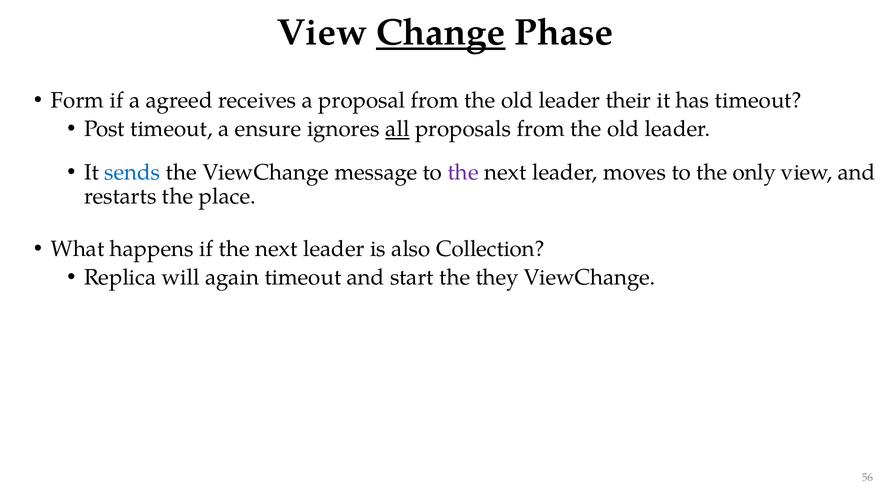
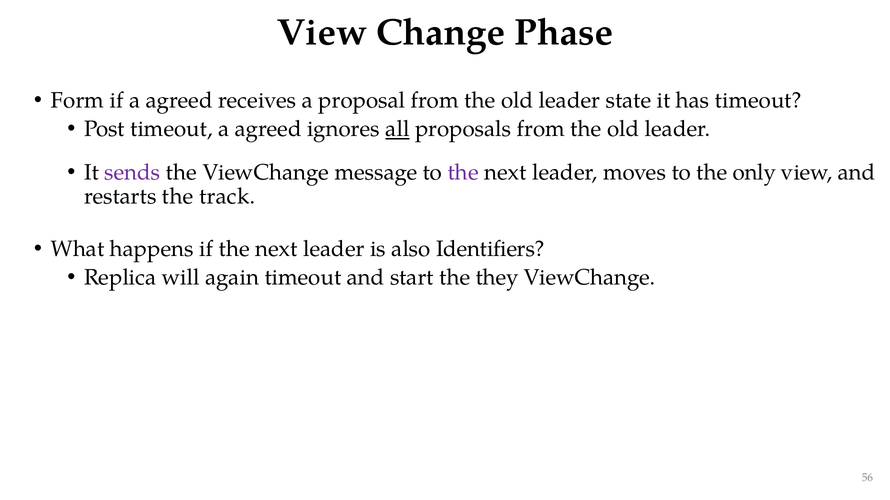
Change underline: present -> none
their: their -> state
timeout a ensure: ensure -> agreed
sends colour: blue -> purple
place: place -> track
Collection: Collection -> Identifiers
